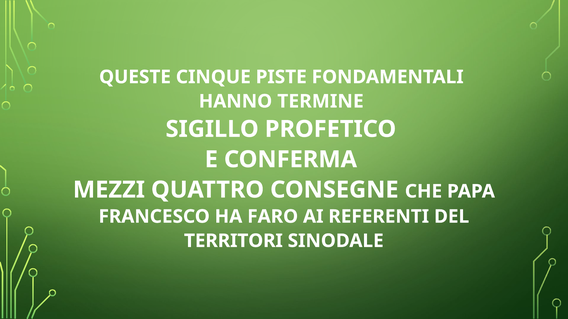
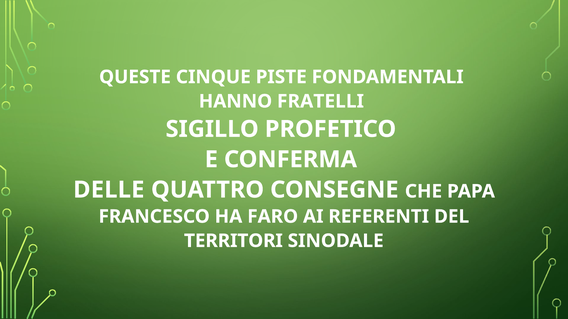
TERMINE: TERMINE -> FRATELLI
MEZZI: MEZZI -> DELLE
